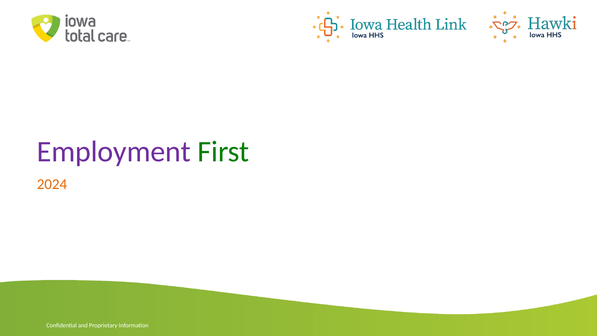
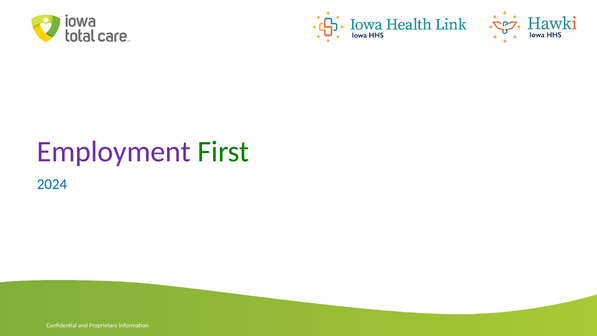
2024 colour: orange -> blue
